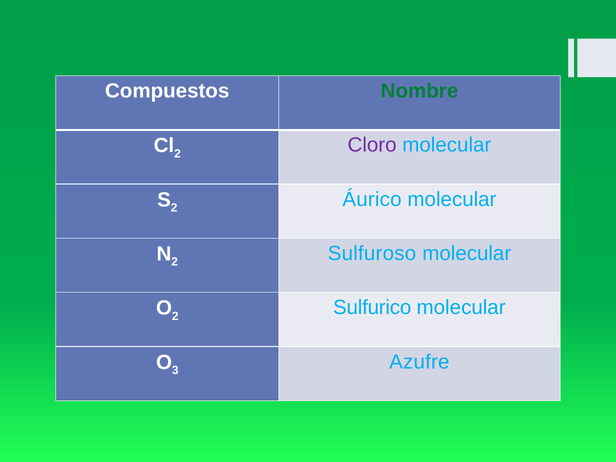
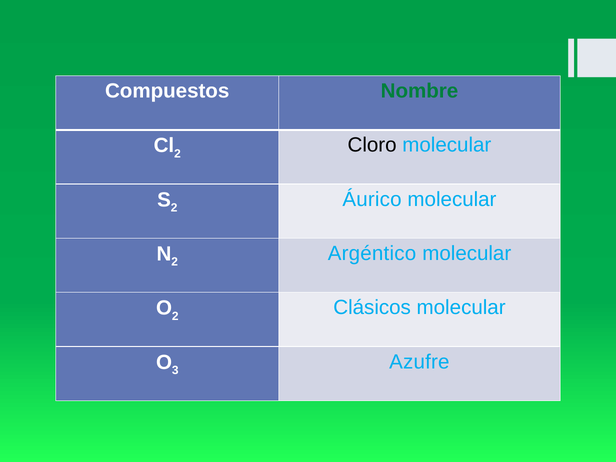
Cloro colour: purple -> black
Sulfuroso: Sulfuroso -> Argéntico
Sulfurico: Sulfurico -> Clásicos
